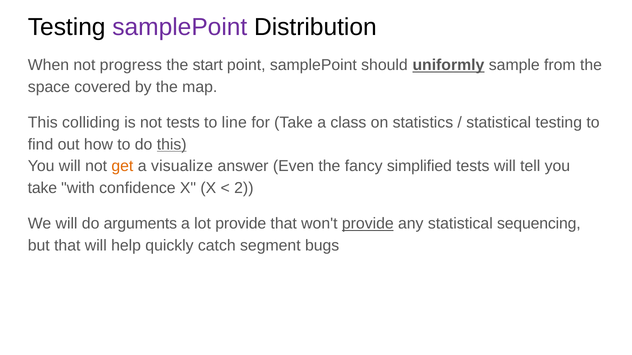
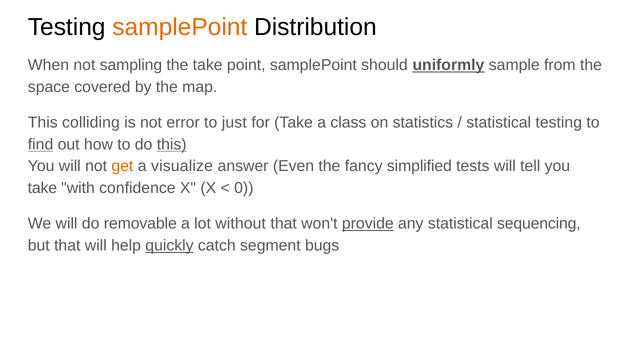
samplePoint at (180, 27) colour: purple -> orange
progress: progress -> sampling
the start: start -> take
not tests: tests -> error
line: line -> just
find underline: none -> present
2: 2 -> 0
arguments: arguments -> removable
lot provide: provide -> without
quickly underline: none -> present
